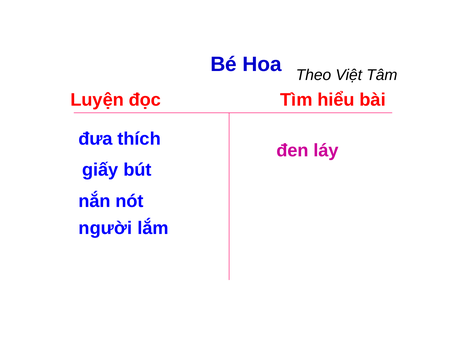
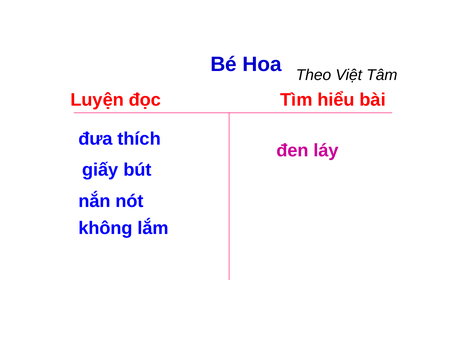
người: người -> không
